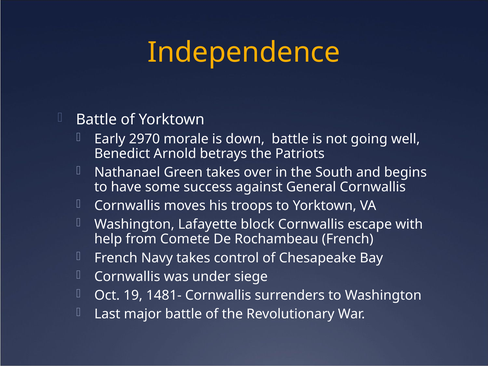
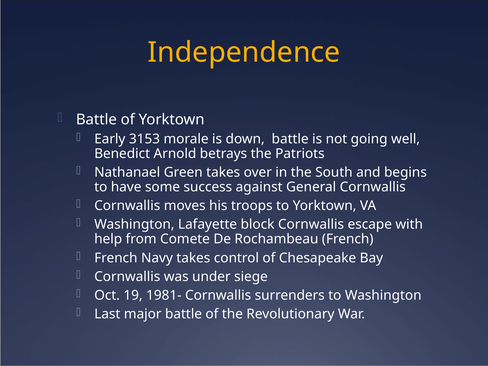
2970: 2970 -> 3153
1481-: 1481- -> 1981-
